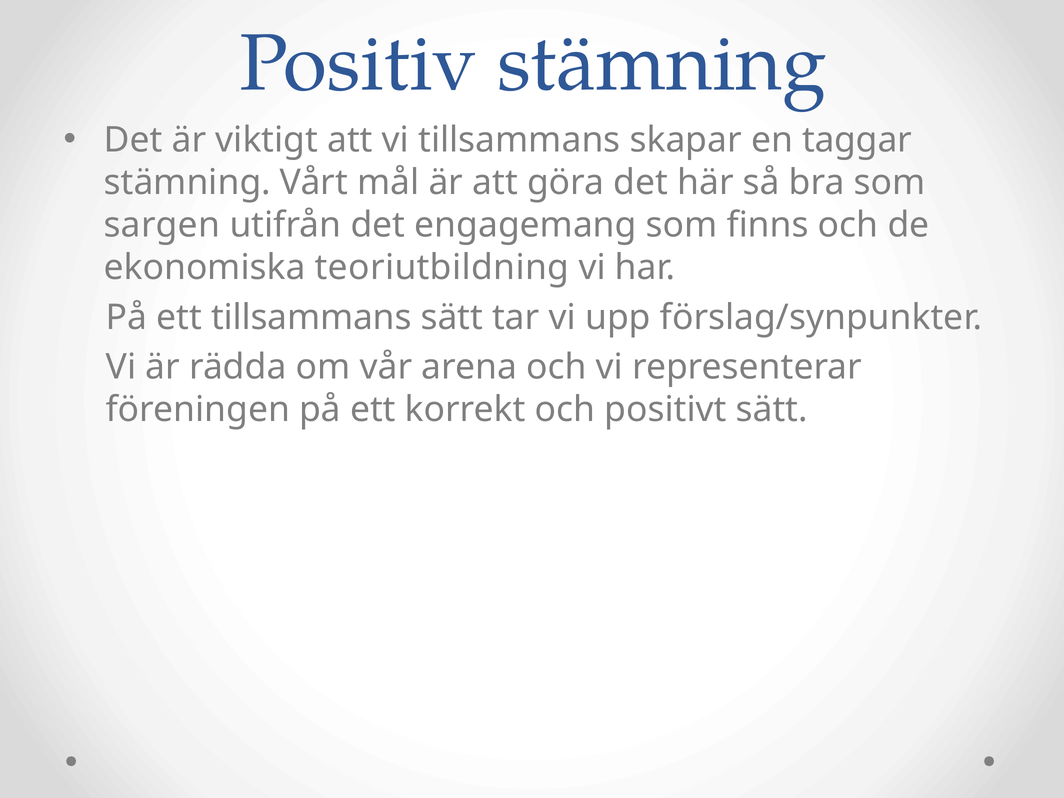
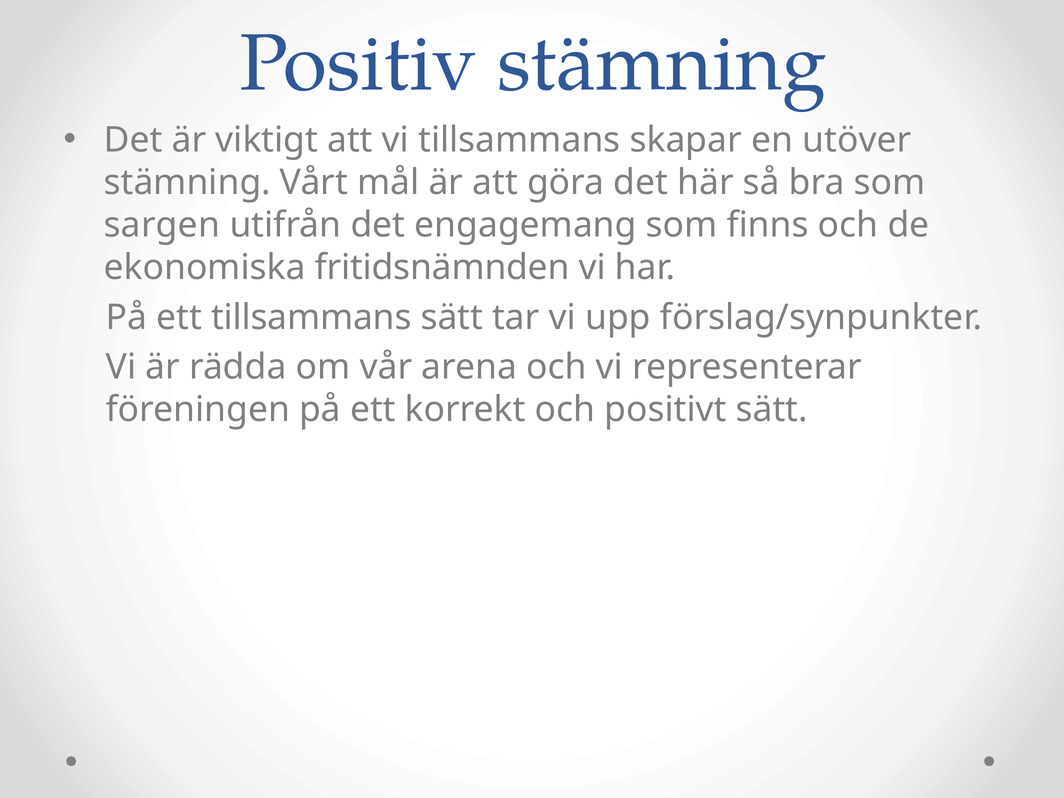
taggar: taggar -> utöver
teoriutbildning: teoriutbildning -> fritidsnämnden
